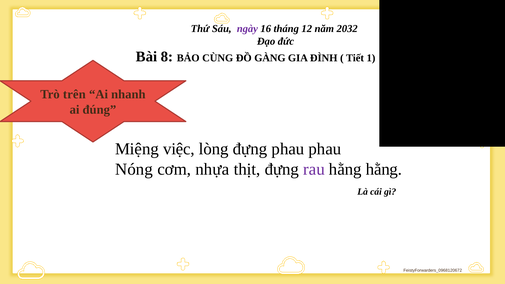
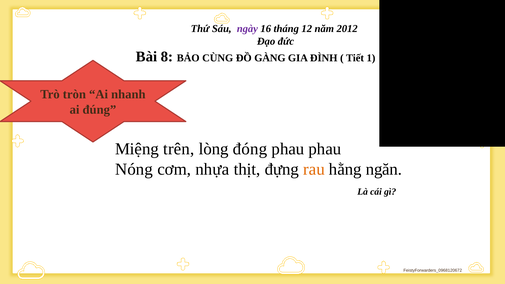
2032: 2032 -> 2012
trên: trên -> tròn
việc: việc -> trên
lòng đựng: đựng -> đóng
rau colour: purple -> orange
hằng hằng: hằng -> ngăn
